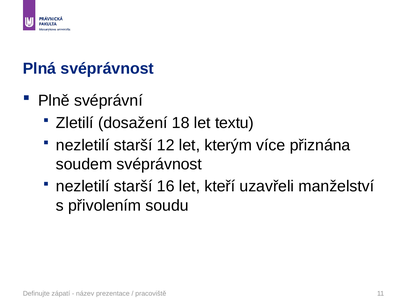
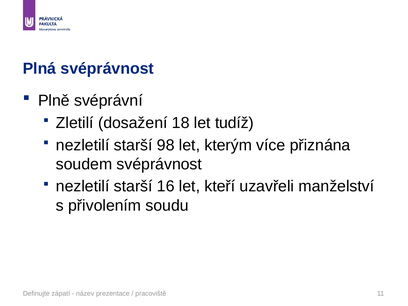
textu: textu -> tudíž
12: 12 -> 98
